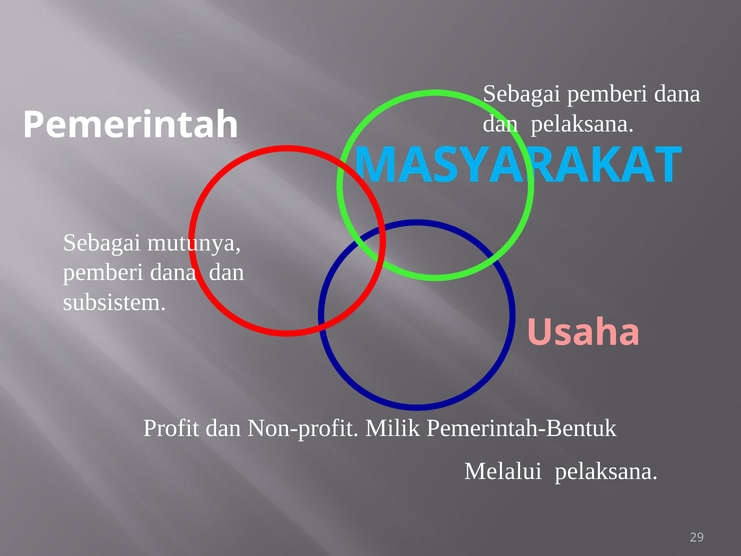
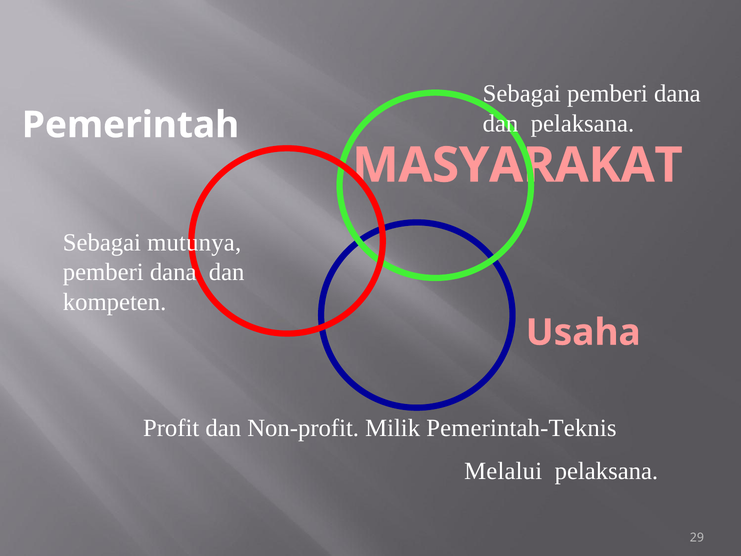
MASYARAKAT colour: light blue -> pink
subsistem: subsistem -> kompeten
Pemerintah-Bentuk: Pemerintah-Bentuk -> Pemerintah-Teknis
